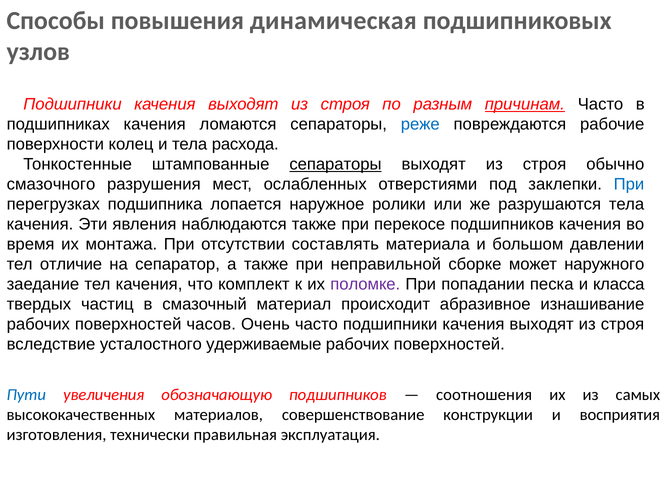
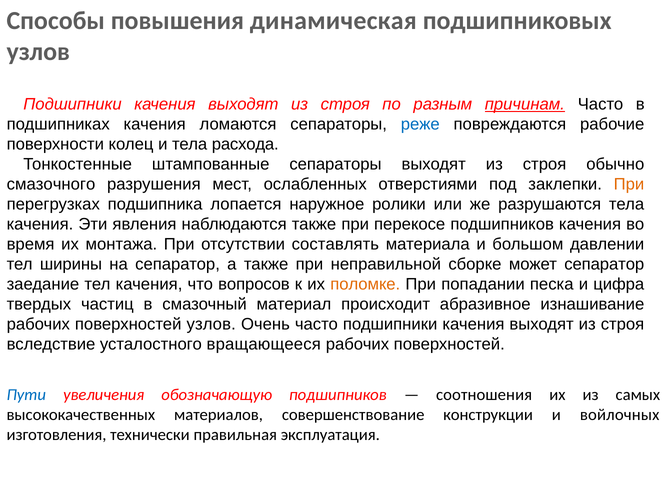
сепараторы at (335, 164) underline: present -> none
При at (629, 184) colour: blue -> orange
отличие: отличие -> ширины
может наружного: наружного -> сепаратор
комплект: комплект -> вопросов
поломке colour: purple -> orange
класса: класса -> цифра
поверхностей часов: часов -> узлов
удерживаемые: удерживаемые -> вращающееся
восприятия: восприятия -> войлочных
